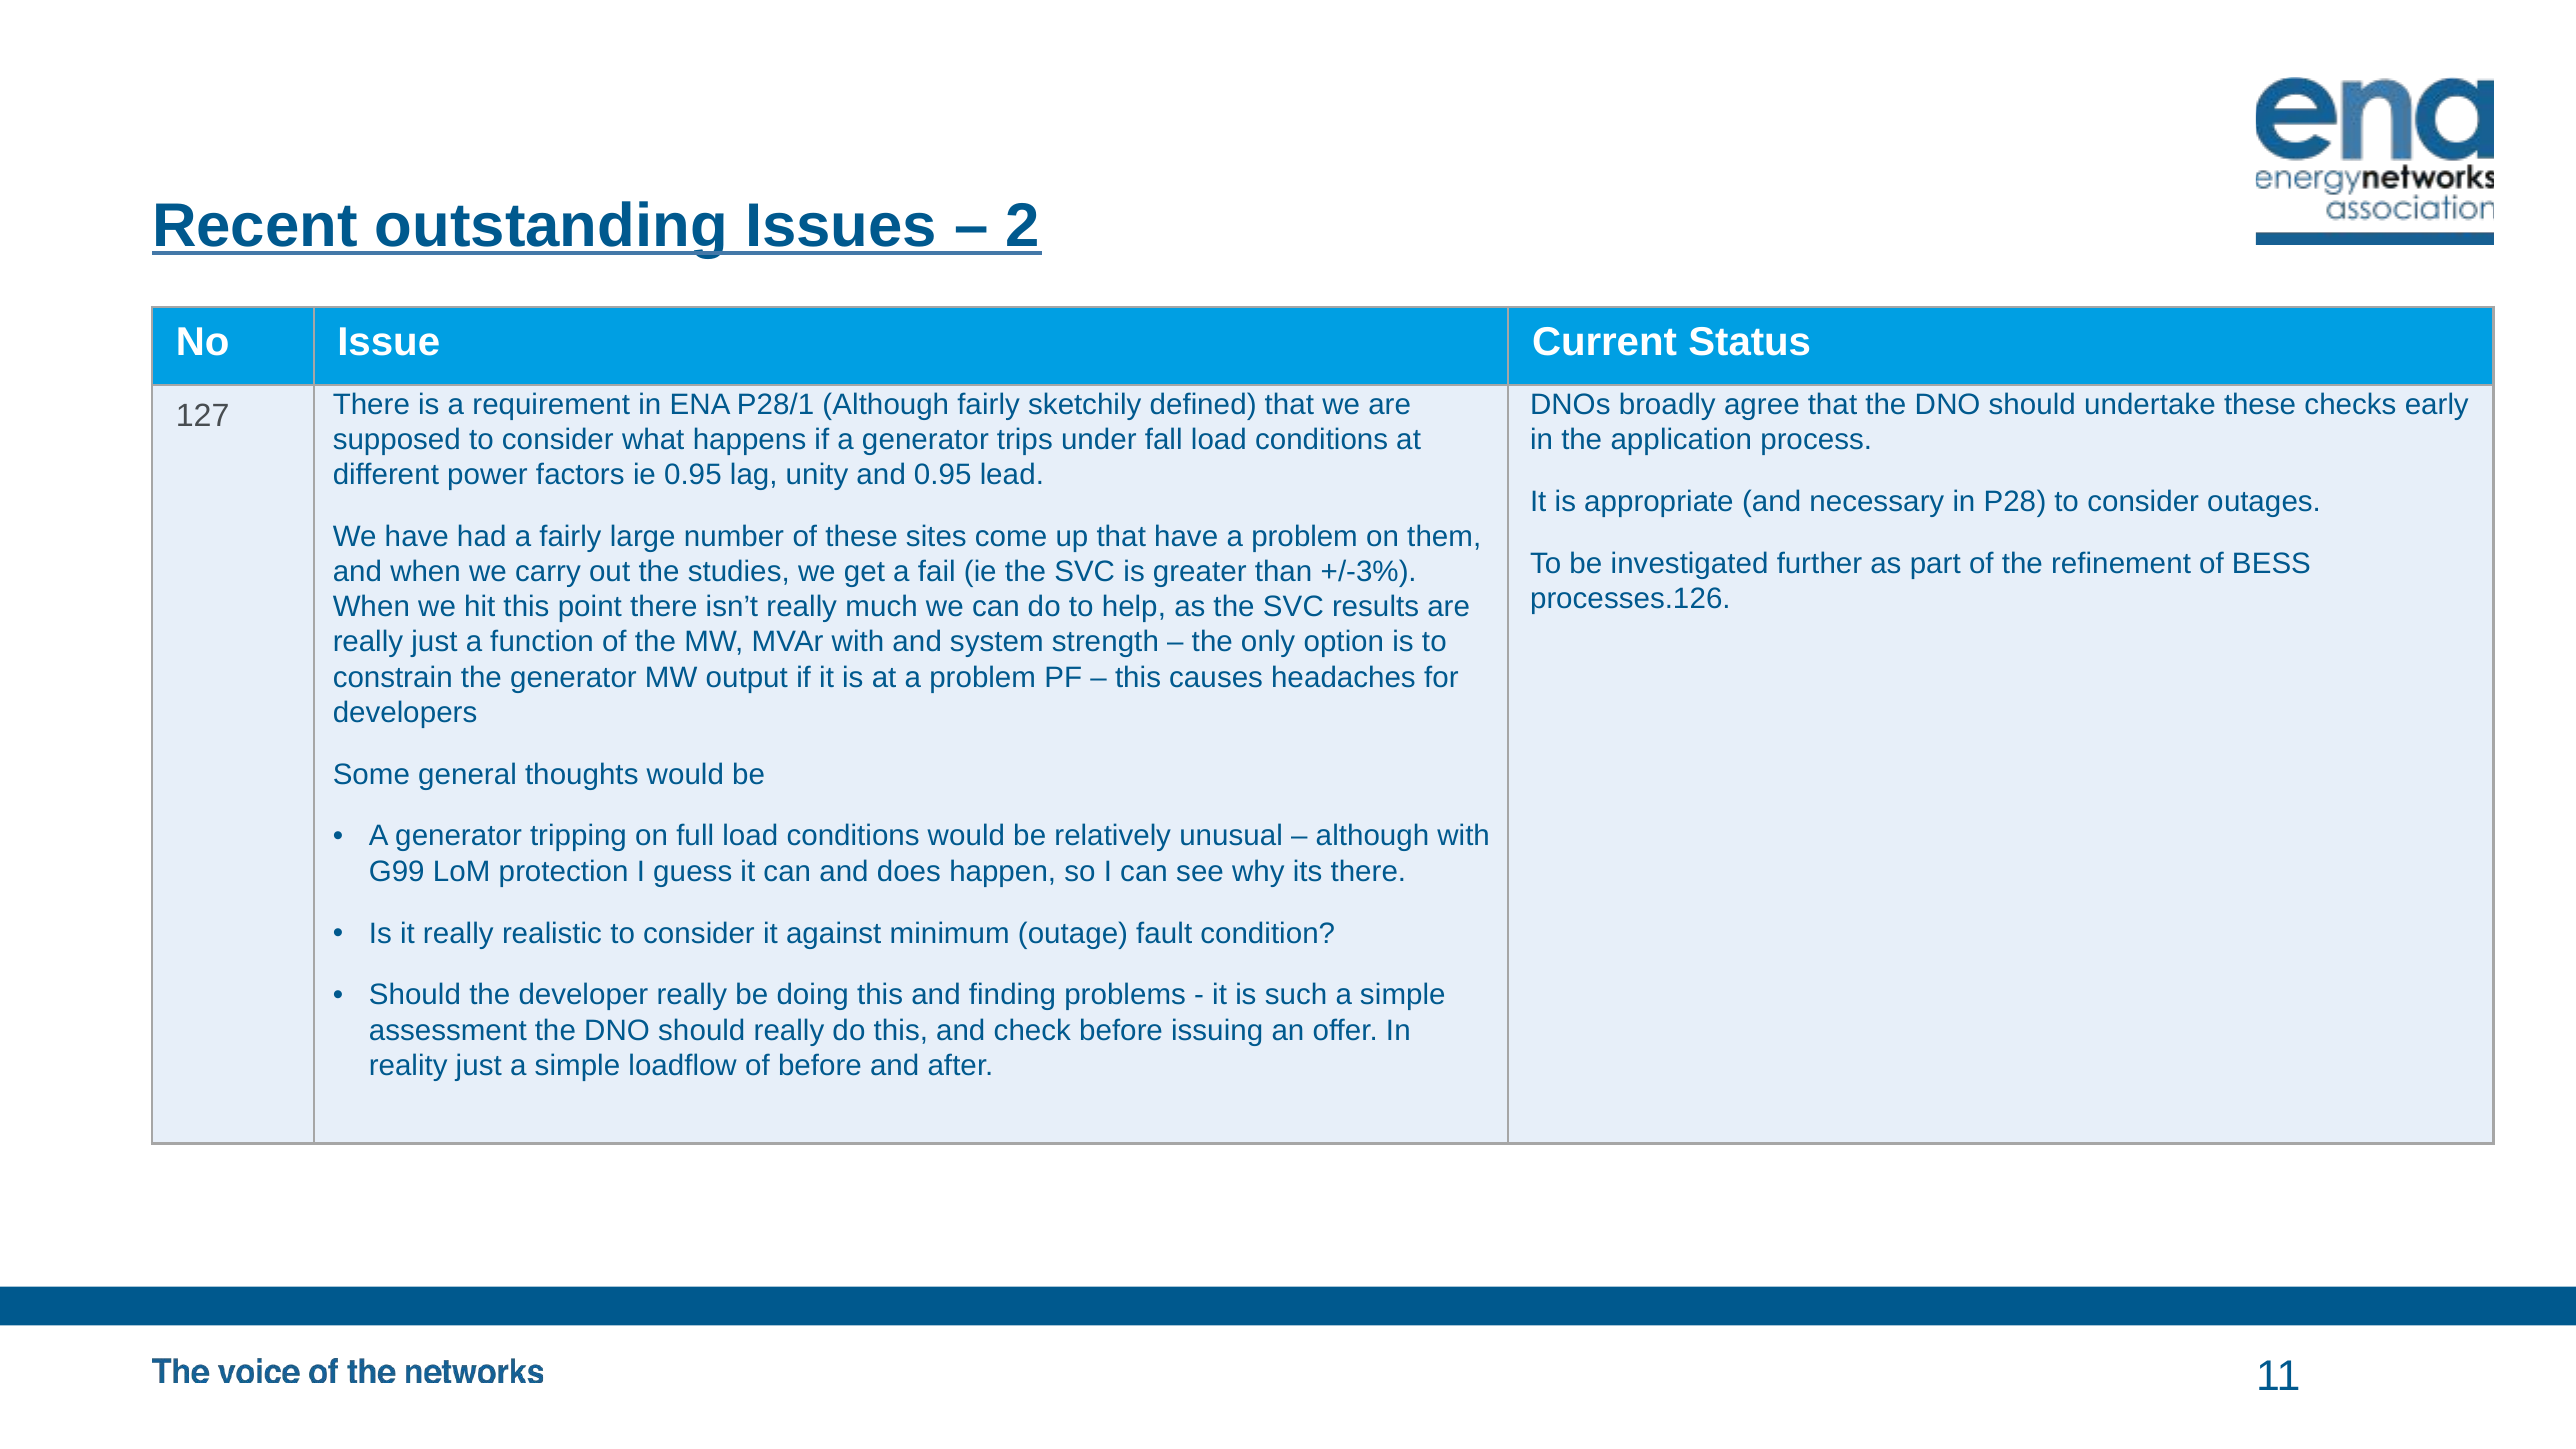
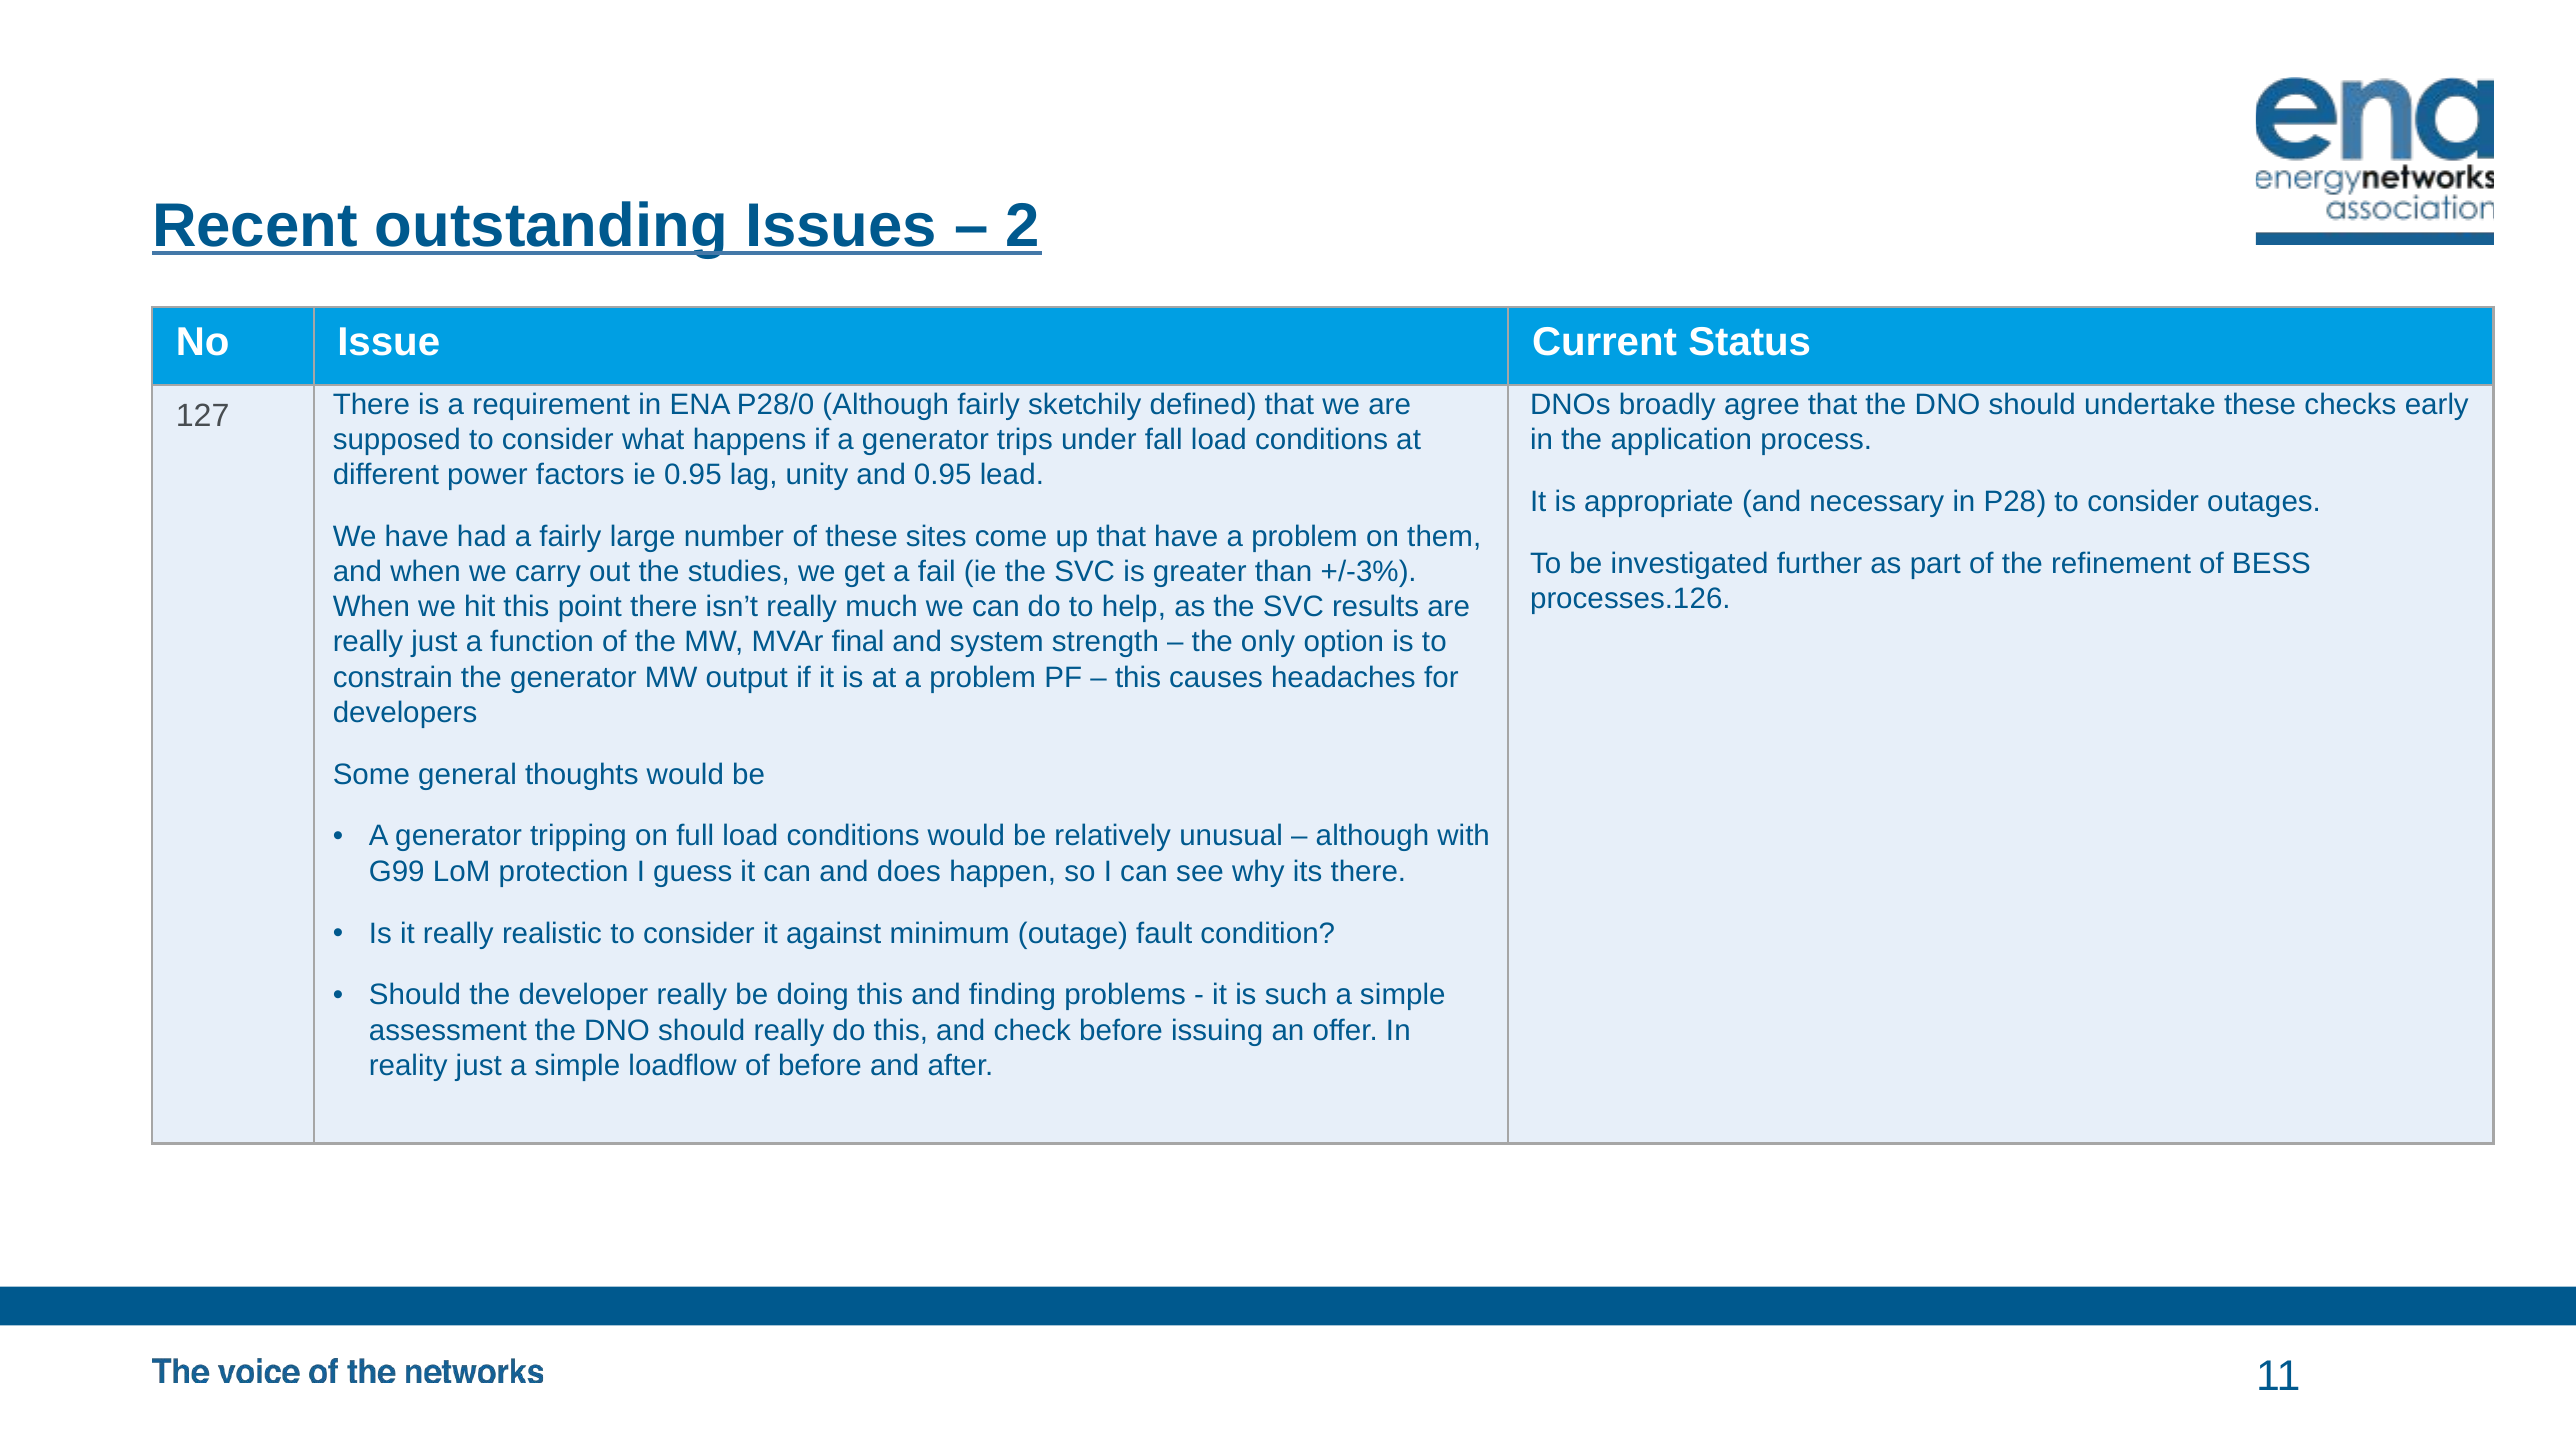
P28/1: P28/1 -> P28/0
MVAr with: with -> final
